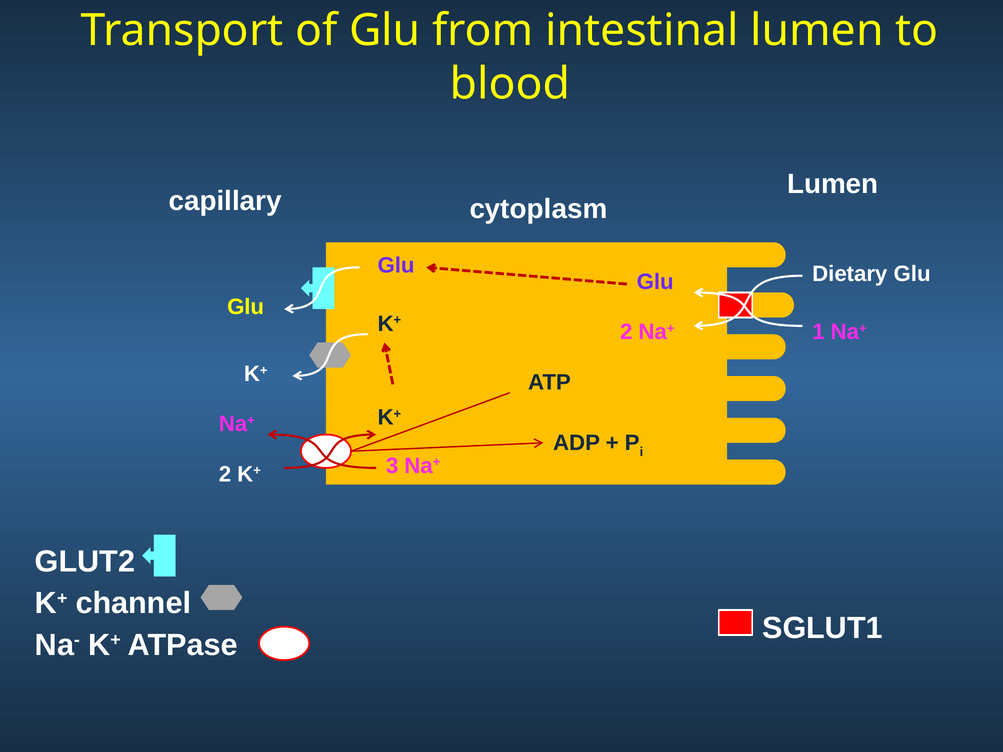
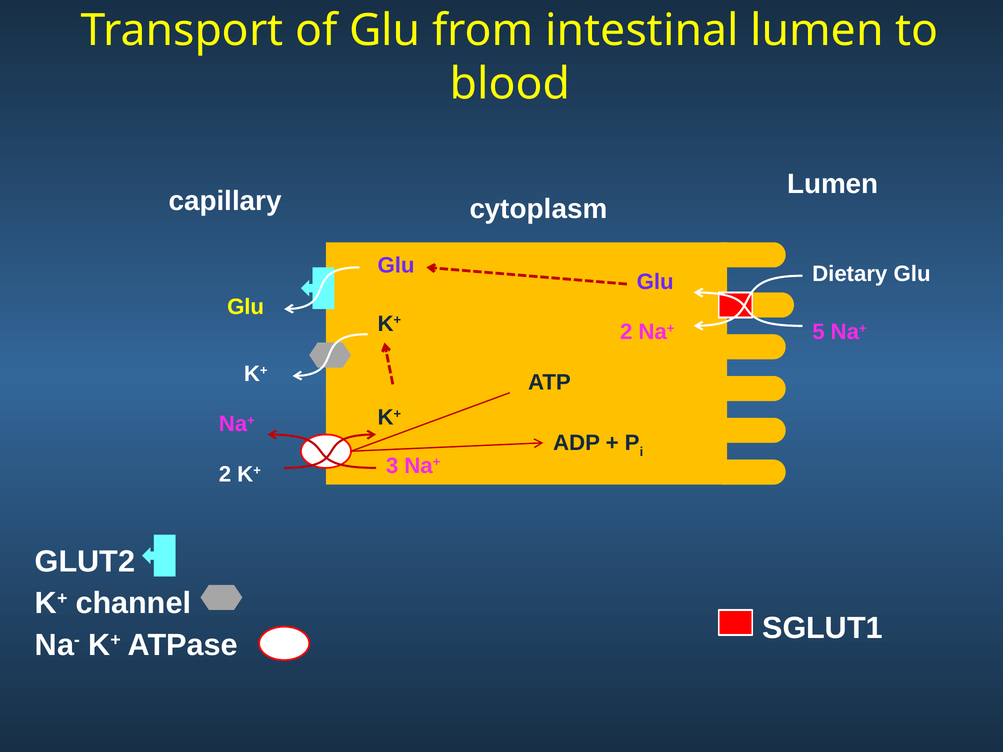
1: 1 -> 5
